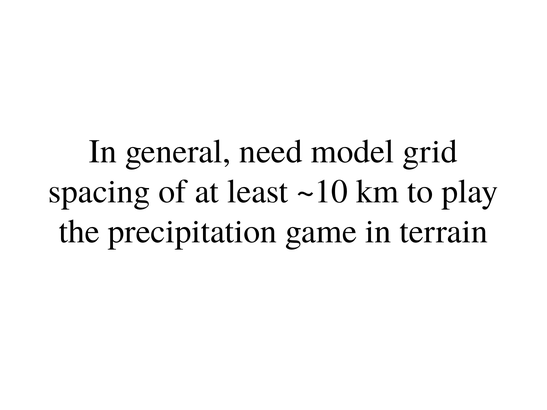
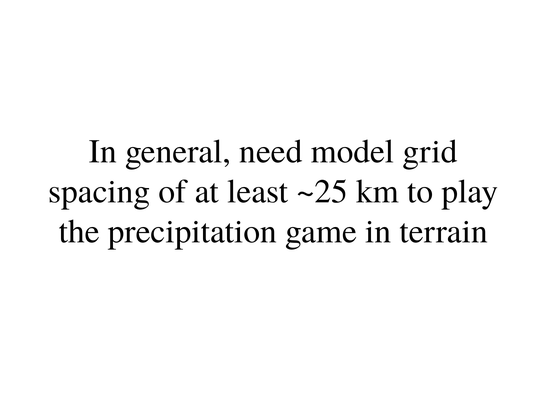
~10: ~10 -> ~25
